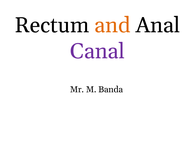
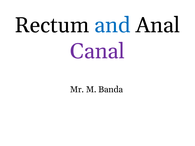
and colour: orange -> blue
